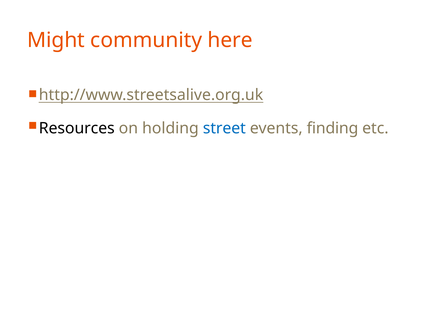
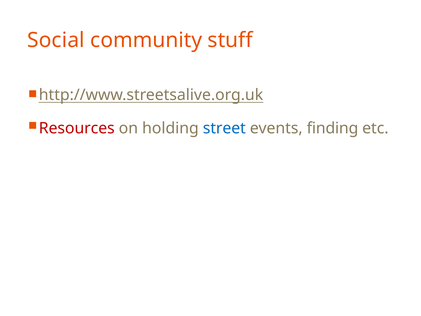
Might: Might -> Social
here: here -> stuff
Resources colour: black -> red
